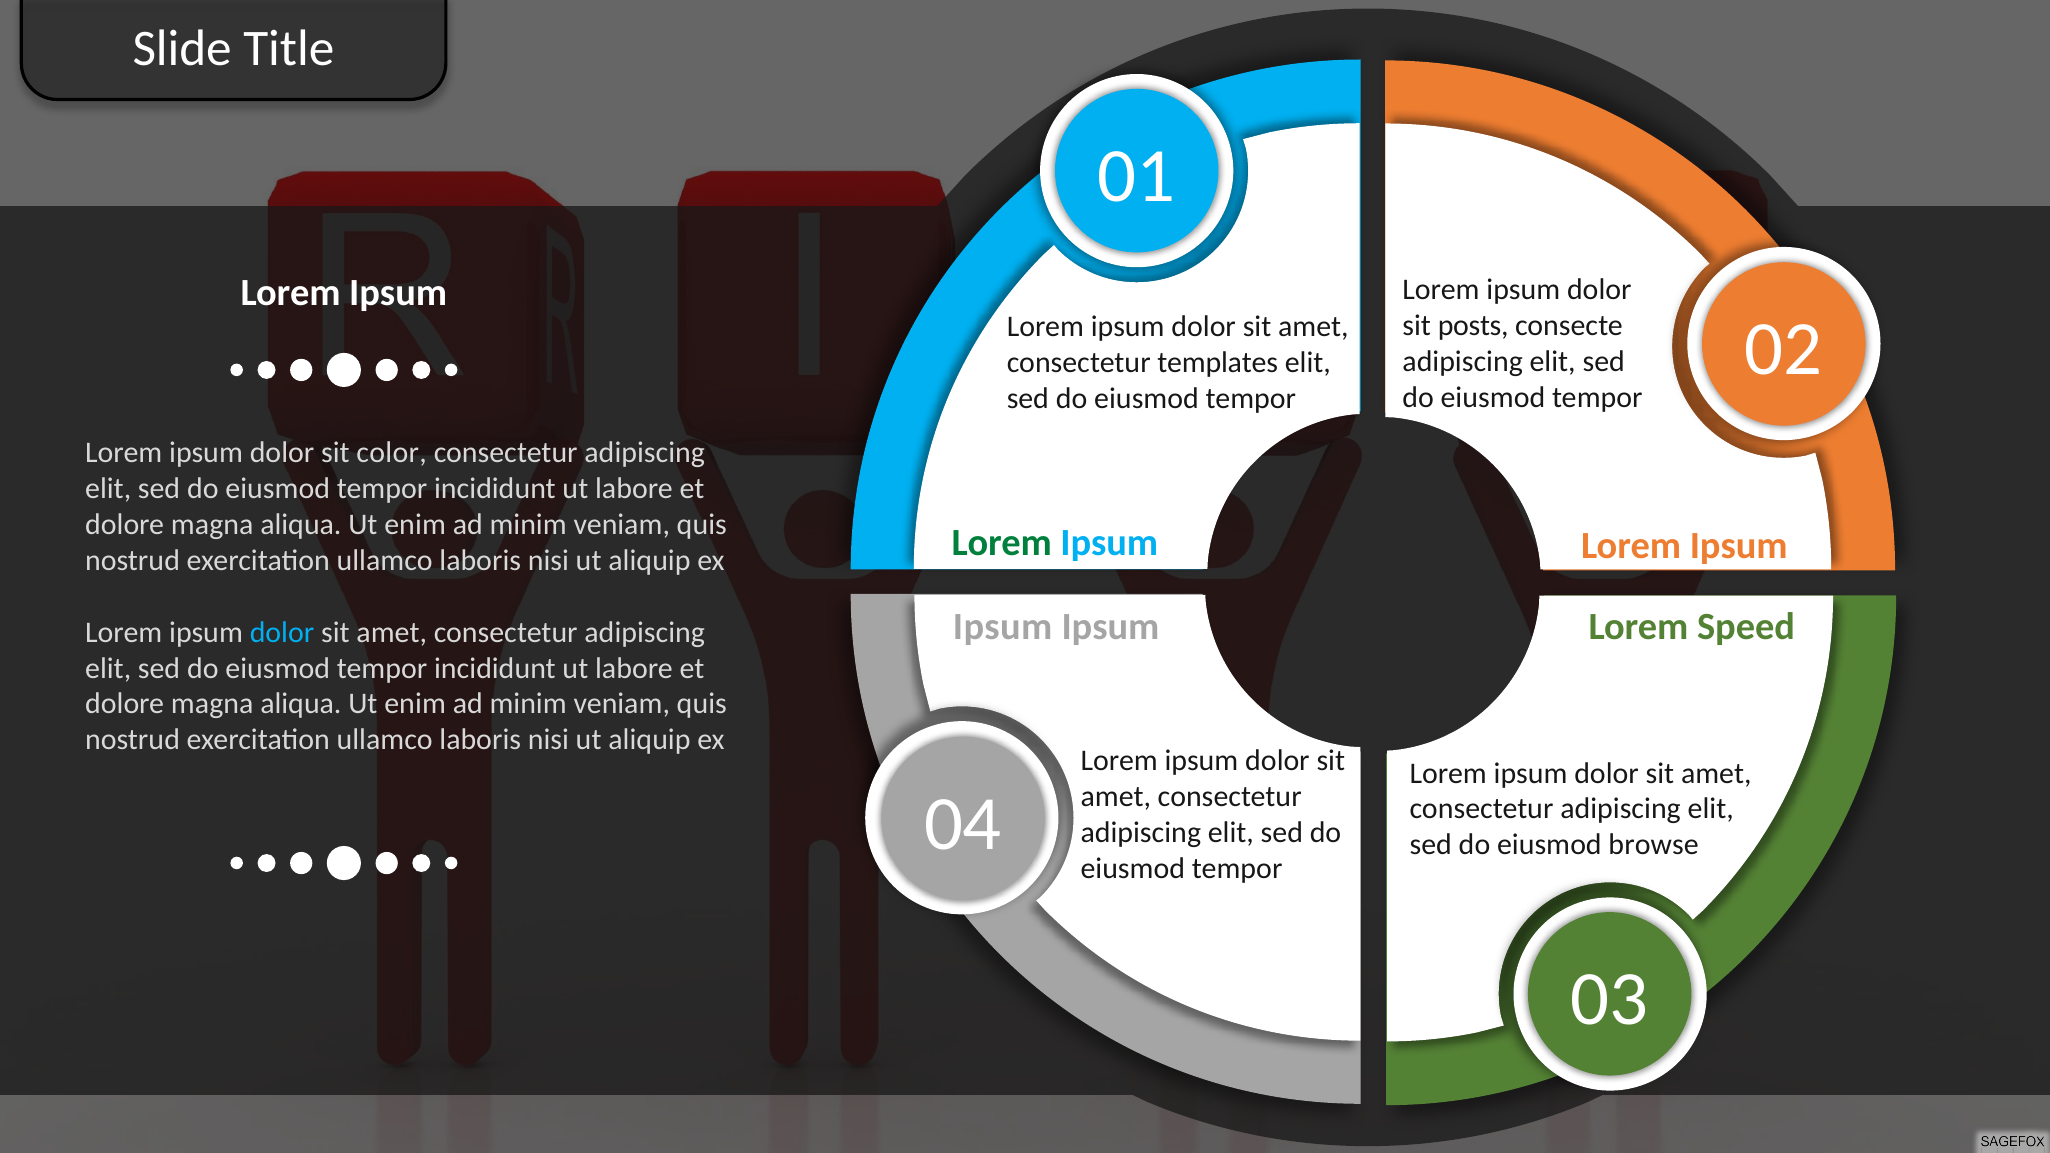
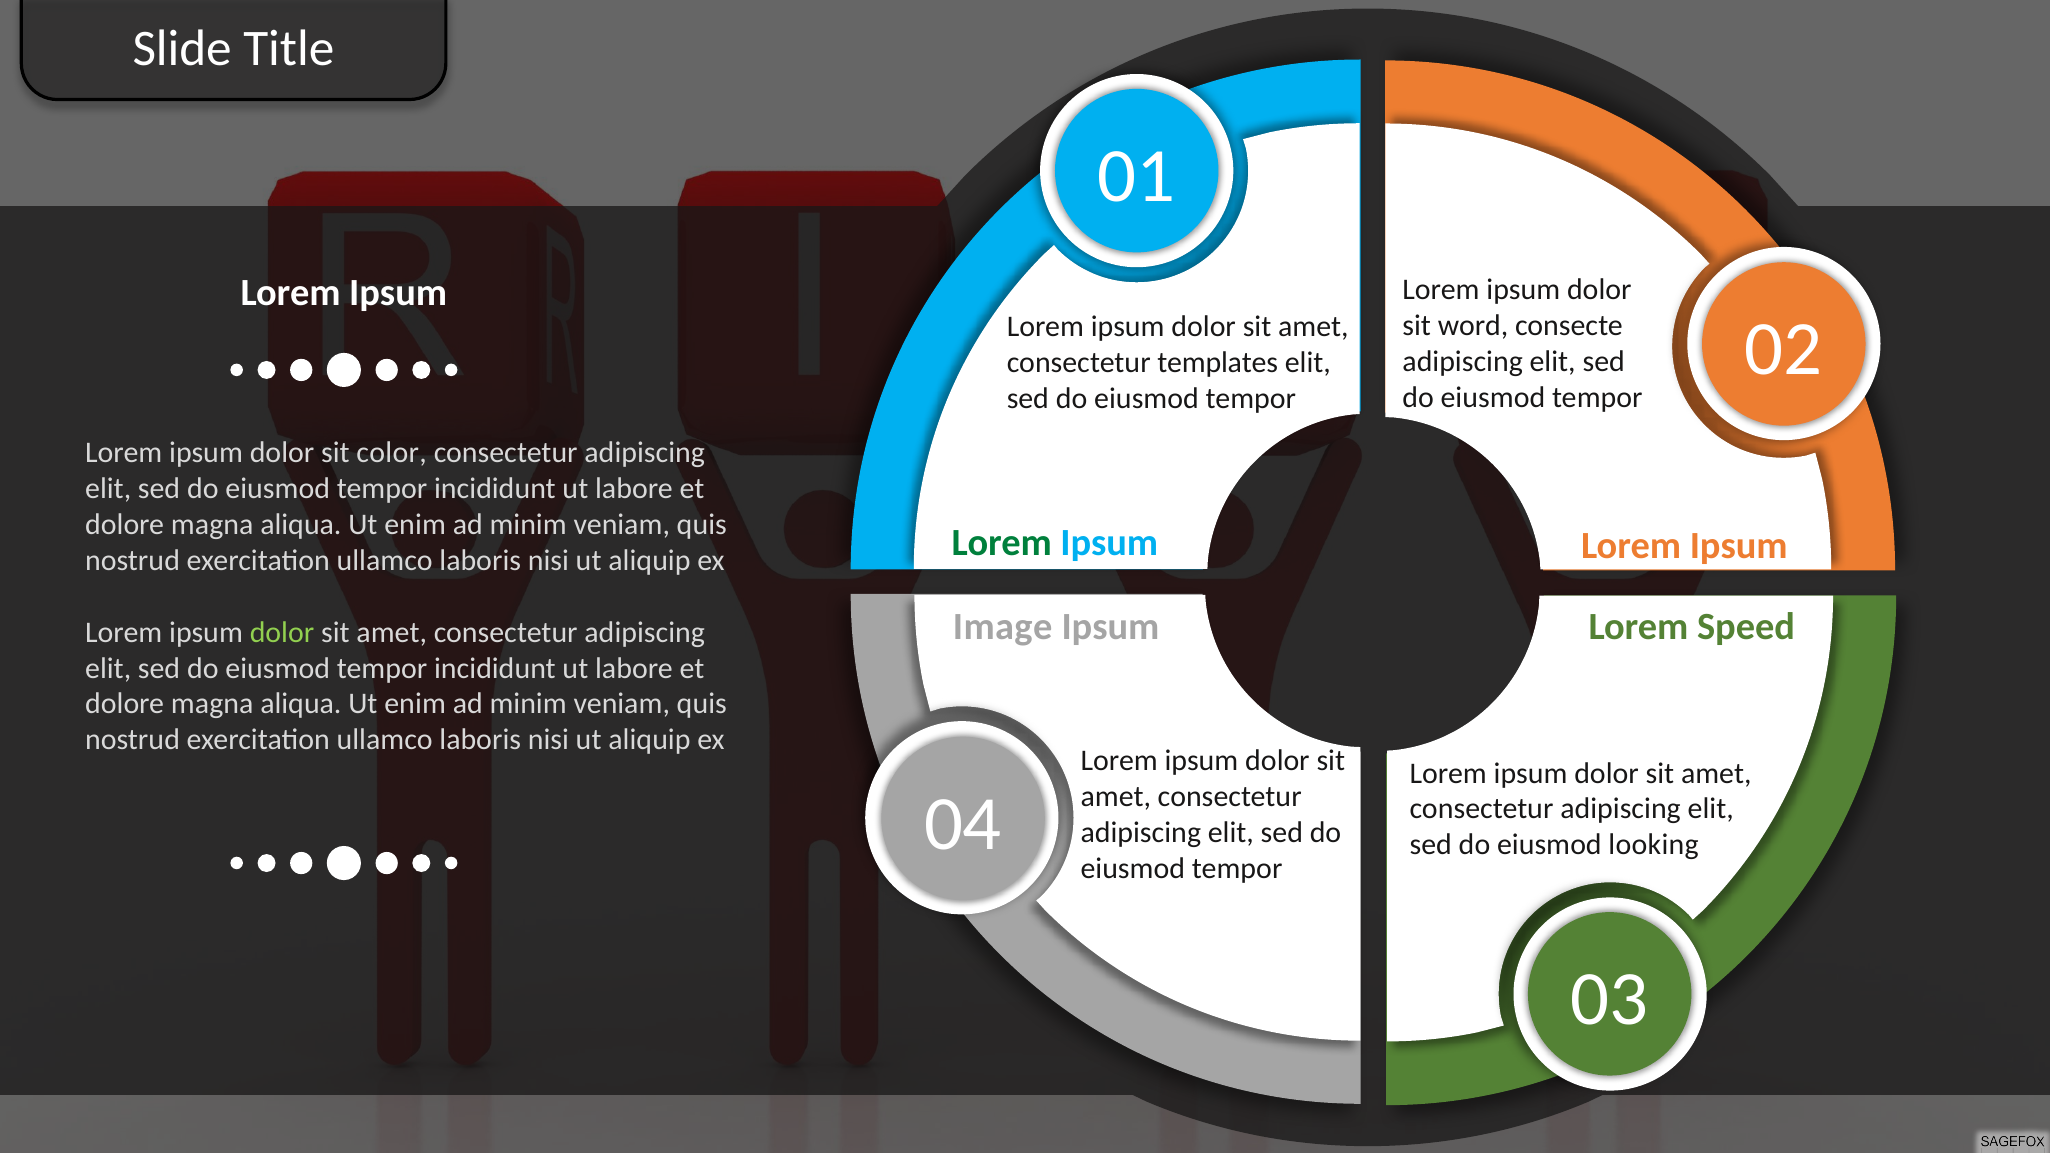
posts: posts -> word
Ipsum at (1003, 626): Ipsum -> Image
dolor at (282, 632) colour: light blue -> light green
browse: browse -> looking
